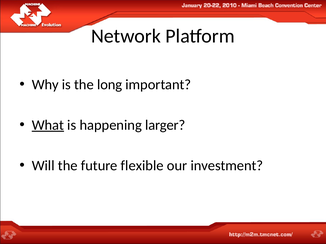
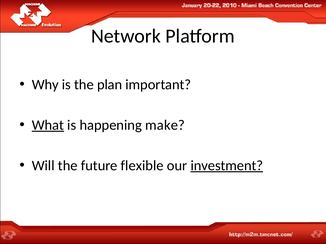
long: long -> plan
larger: larger -> make
investment underline: none -> present
